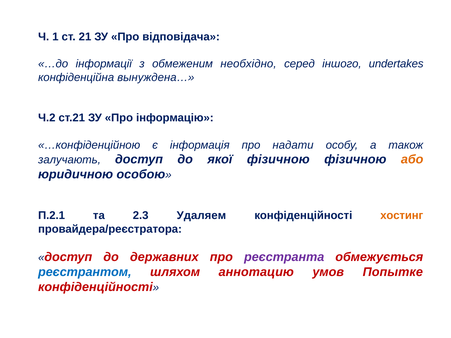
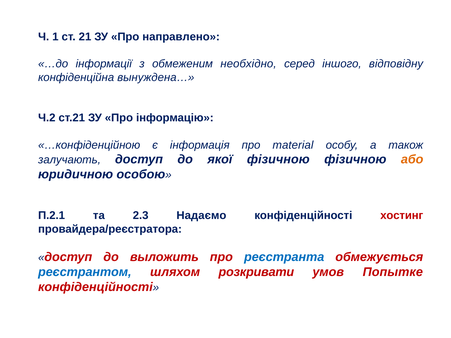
відповідача: відповідача -> направлено
undertakes: undertakes -> відповідну
надати: надати -> material
Удаляем: Удаляем -> Надаємо
хостинг colour: orange -> red
державних: державних -> выложить
реєстранта colour: purple -> blue
аннотацию: аннотацию -> розкривати
